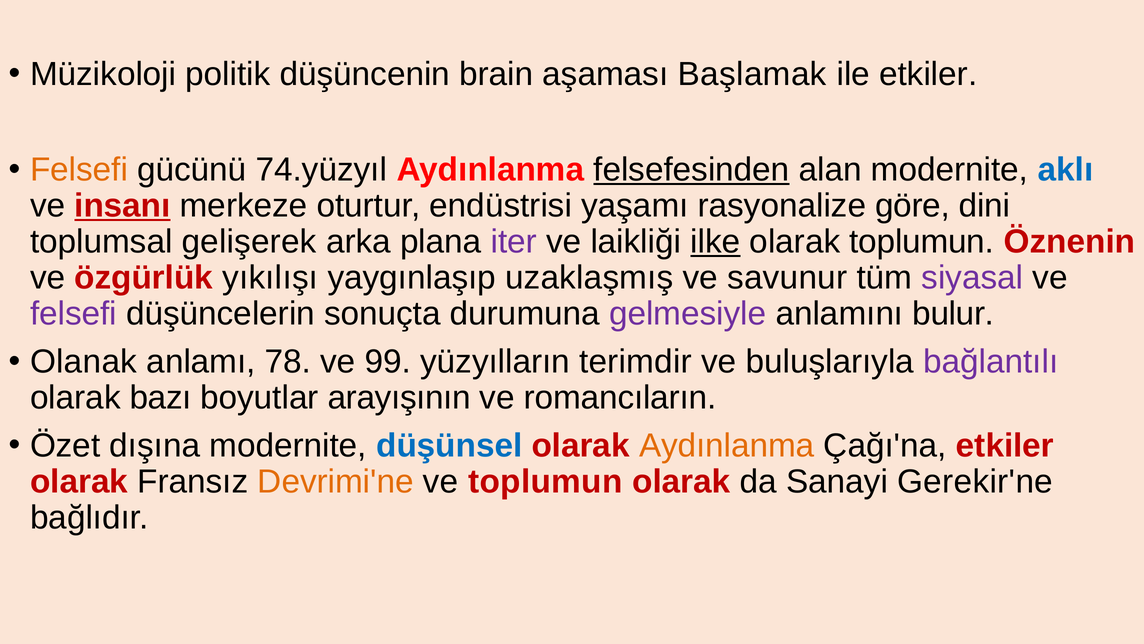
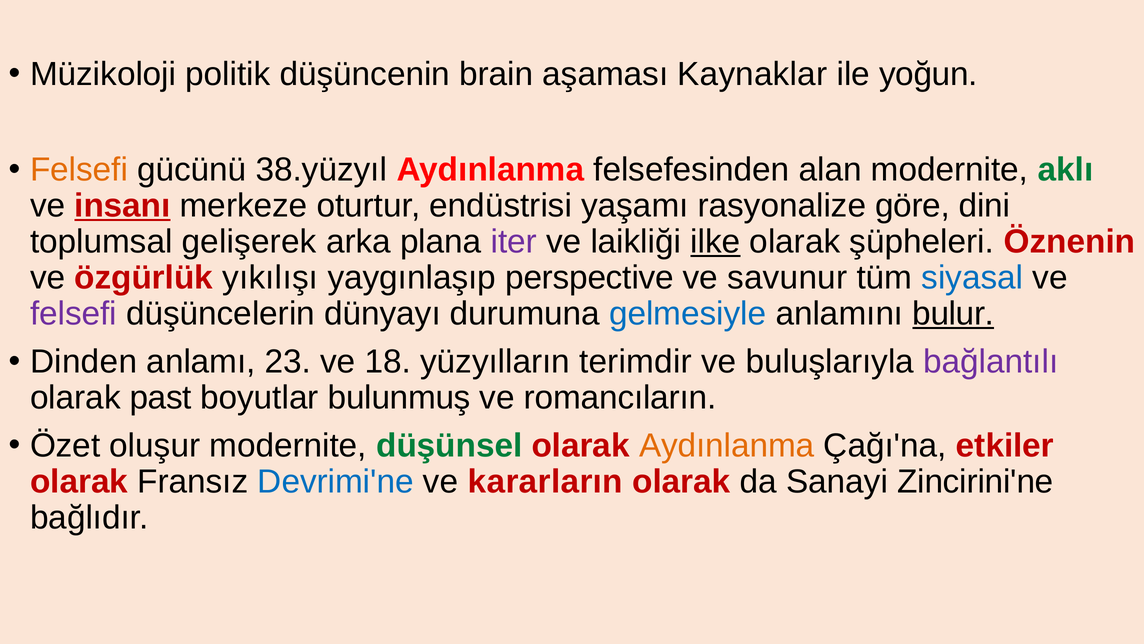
Başlamak: Başlamak -> Kaynaklar
ile etkiler: etkiler -> yoğun
74.yüzyıl: 74.yüzyıl -> 38.yüzyıl
felsefesinden underline: present -> none
aklı colour: blue -> green
olarak toplumun: toplumun -> şüpheleri
uzaklaşmış: uzaklaşmış -> perspective
siyasal colour: purple -> blue
sonuçta: sonuçta -> dünyayı
gelmesiyle colour: purple -> blue
bulur underline: none -> present
Olanak: Olanak -> Dinden
78: 78 -> 23
99: 99 -> 18
bazı: bazı -> past
arayışının: arayışının -> bulunmuş
dışına: dışına -> oluşur
düşünsel colour: blue -> green
Devrimi'ne colour: orange -> blue
ve toplumun: toplumun -> kararların
Gerekir'ne: Gerekir'ne -> Zincirini'ne
